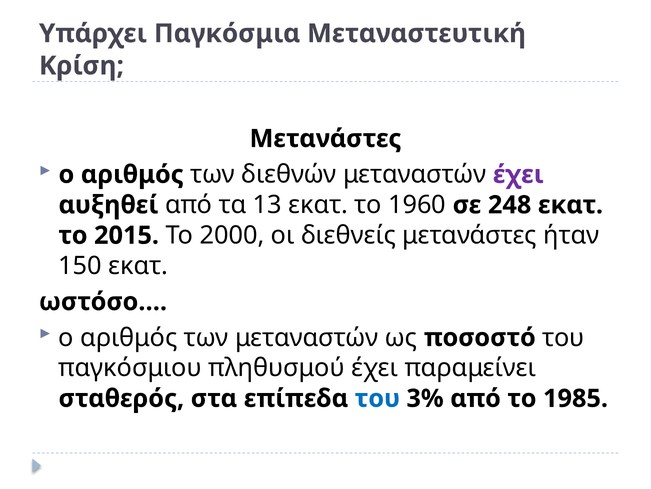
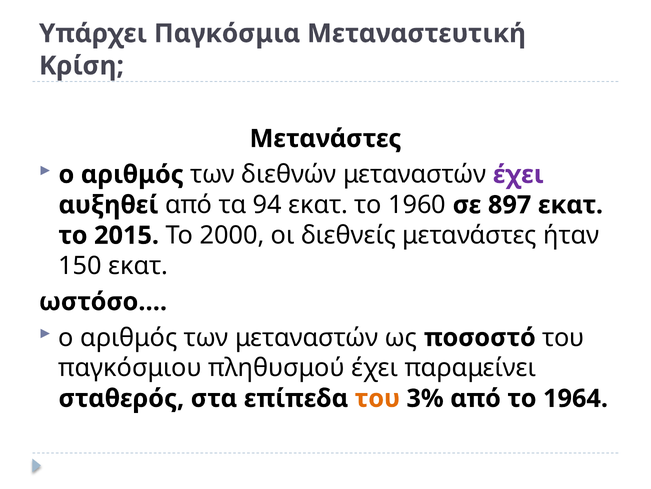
13: 13 -> 94
248: 248 -> 897
του at (377, 398) colour: blue -> orange
1985: 1985 -> 1964
